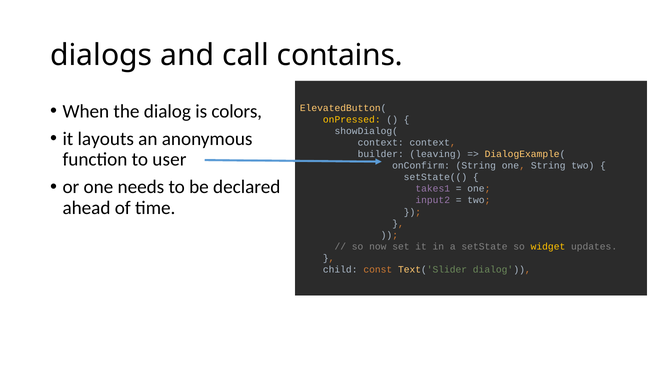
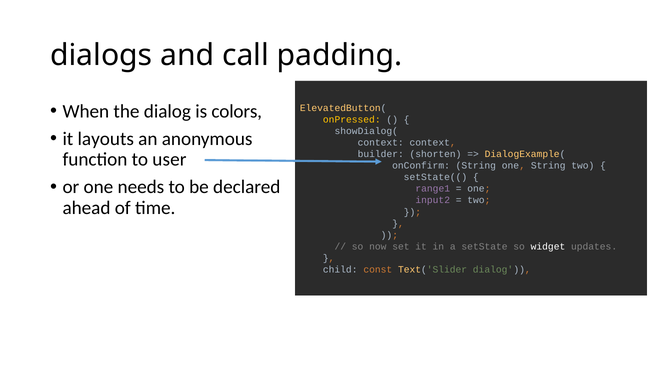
contains: contains -> padding
leaving: leaving -> shorten
takes1: takes1 -> range1
widget colour: yellow -> white
